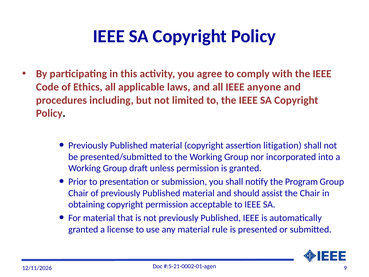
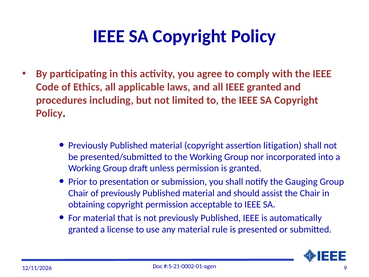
IEEE anyone: anyone -> granted
Program: Program -> Gauging
